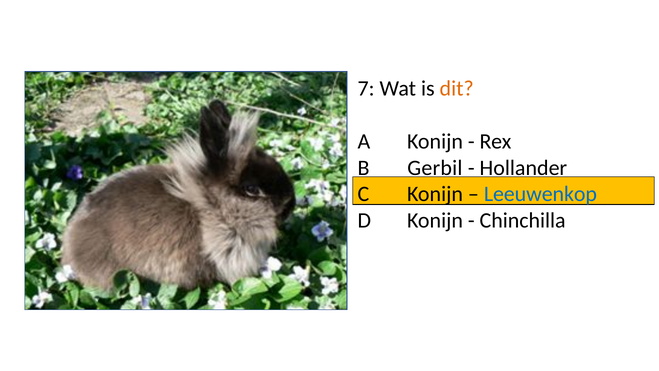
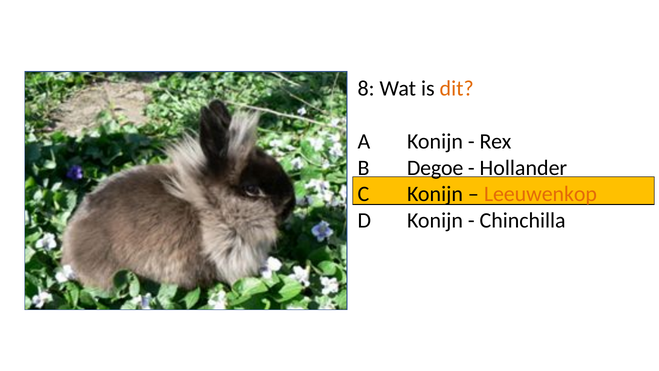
7: 7 -> 8
Gerbil: Gerbil -> Degoe
Leeuwenkop colour: blue -> orange
